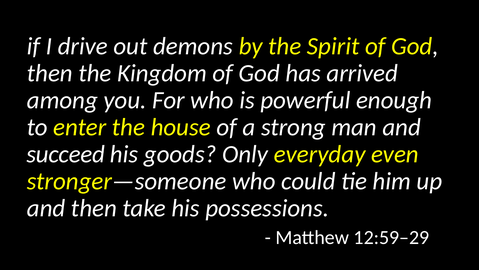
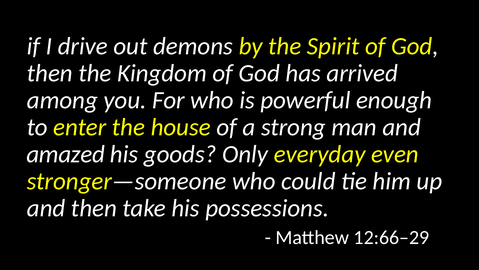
succeed: succeed -> amazed
12:59–29: 12:59–29 -> 12:66–29
